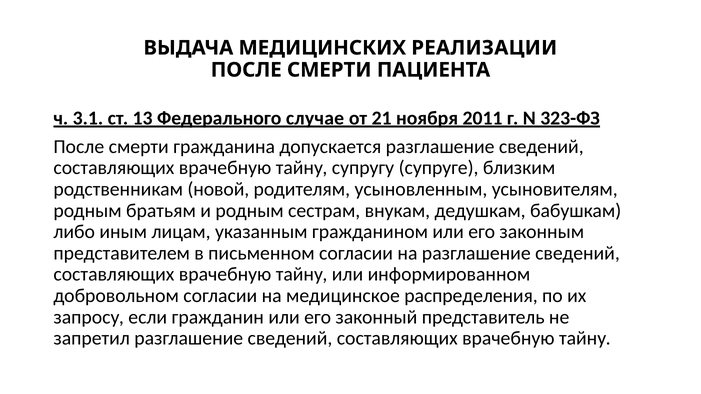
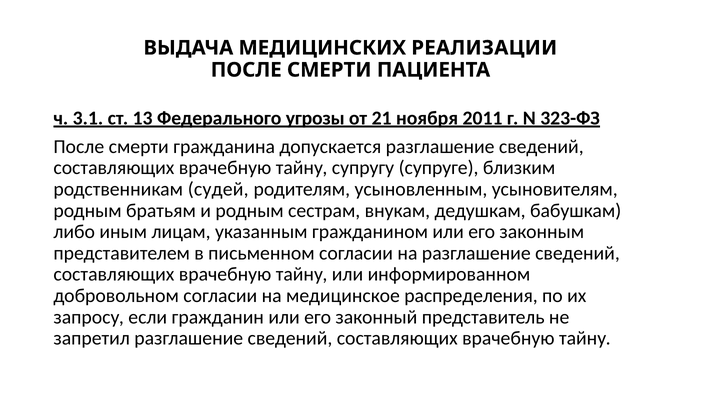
случае: случае -> угрозы
новой: новой -> судей
